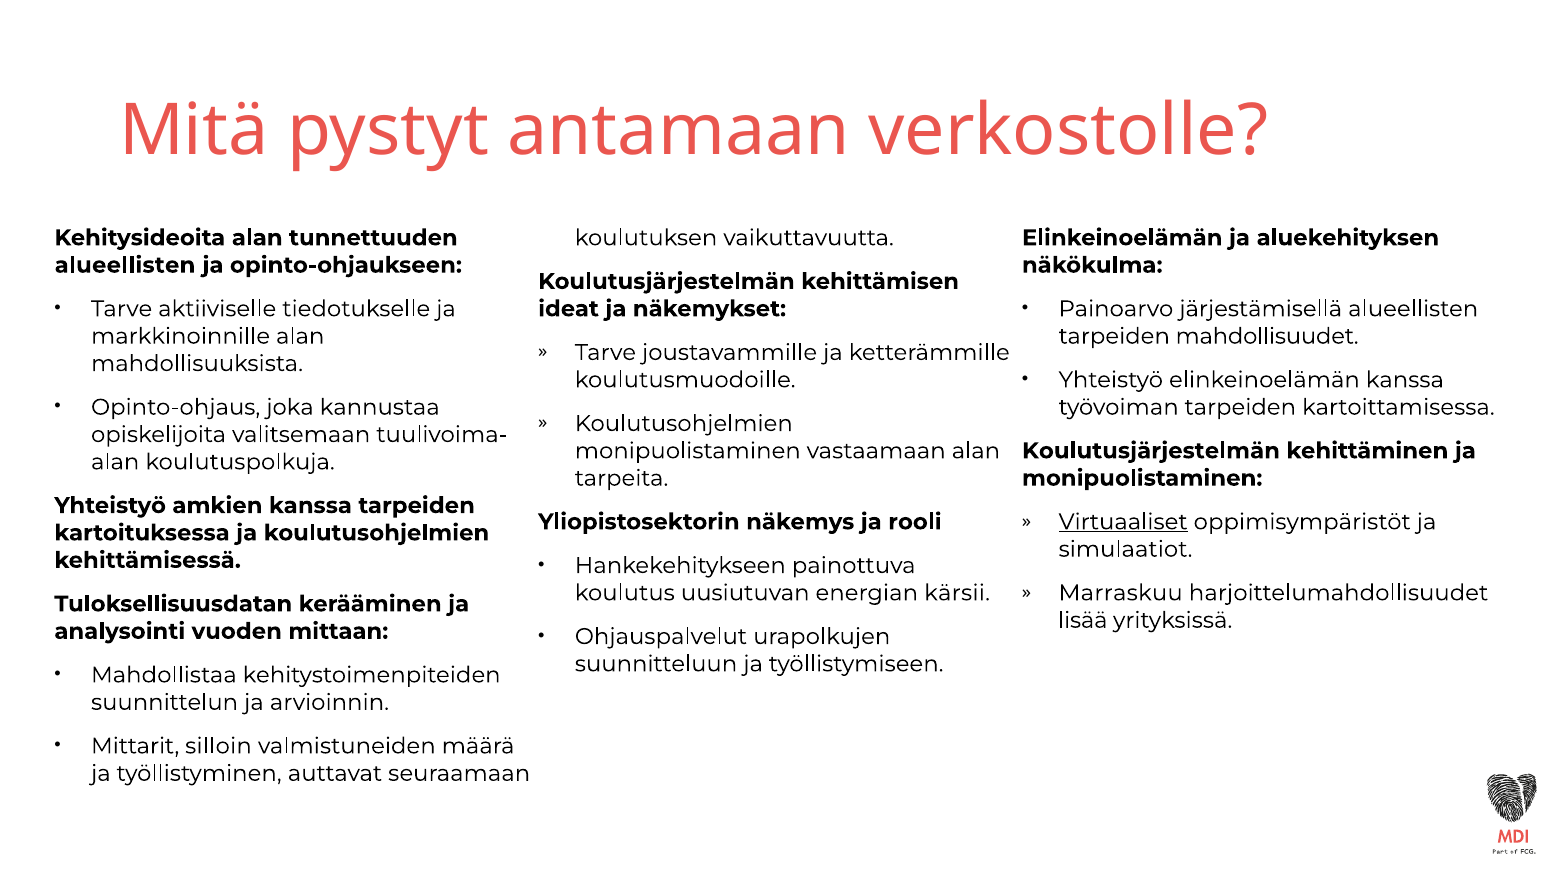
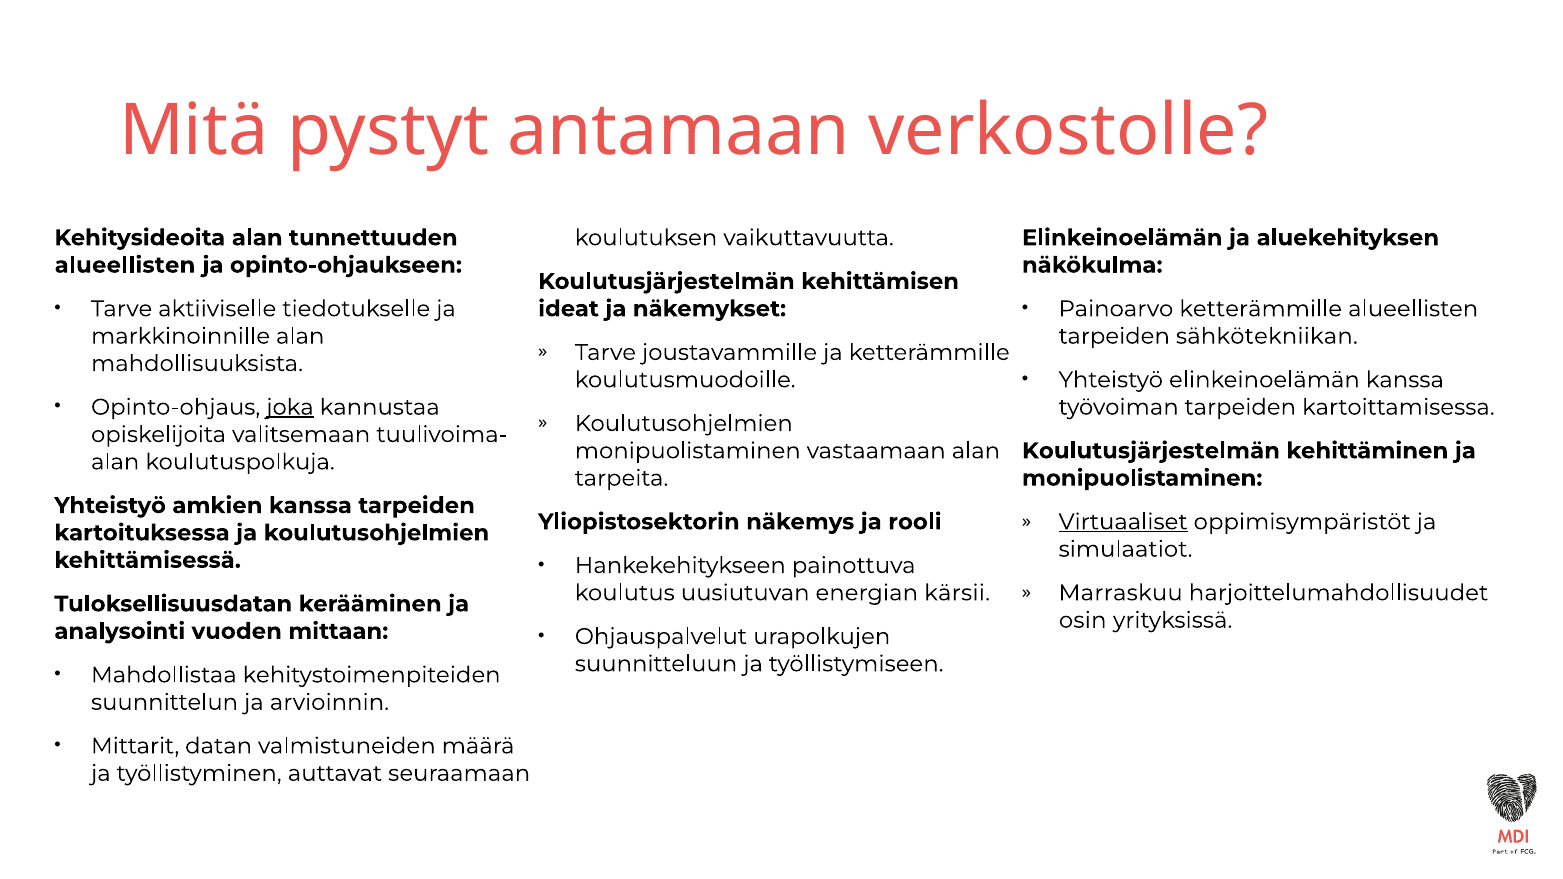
Painoarvo järjestämisellä: järjestämisellä -> ketterämmille
mahdollisuudet: mahdollisuudet -> sähkötekniikan
joka underline: none -> present
lisää: lisää -> osin
silloin: silloin -> datan
